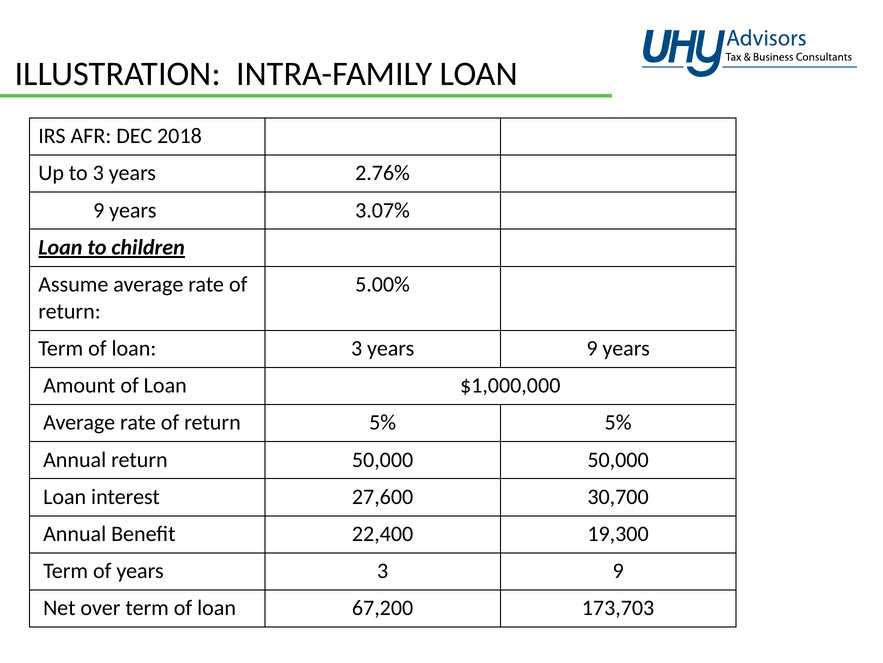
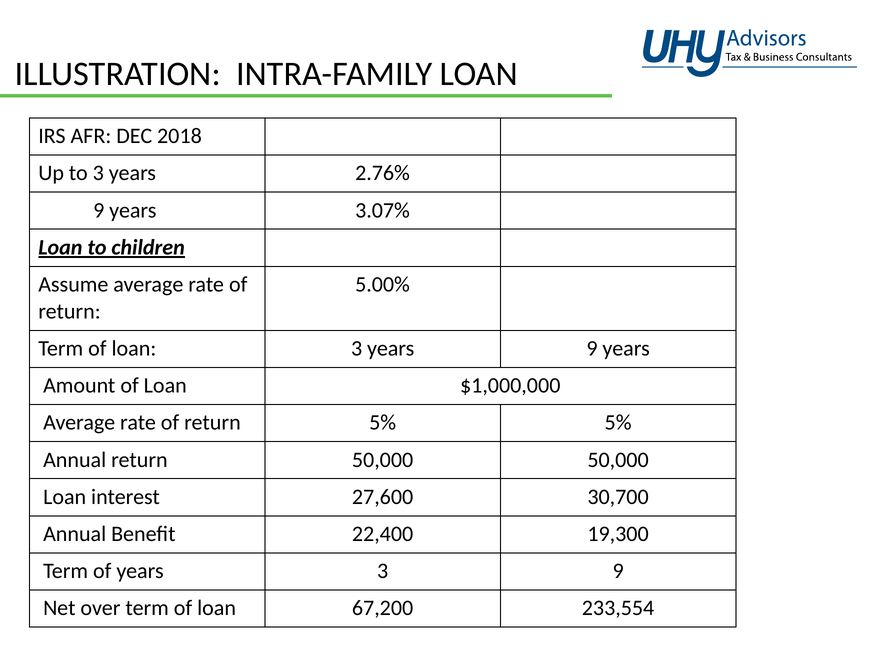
173,703: 173,703 -> 233,554
